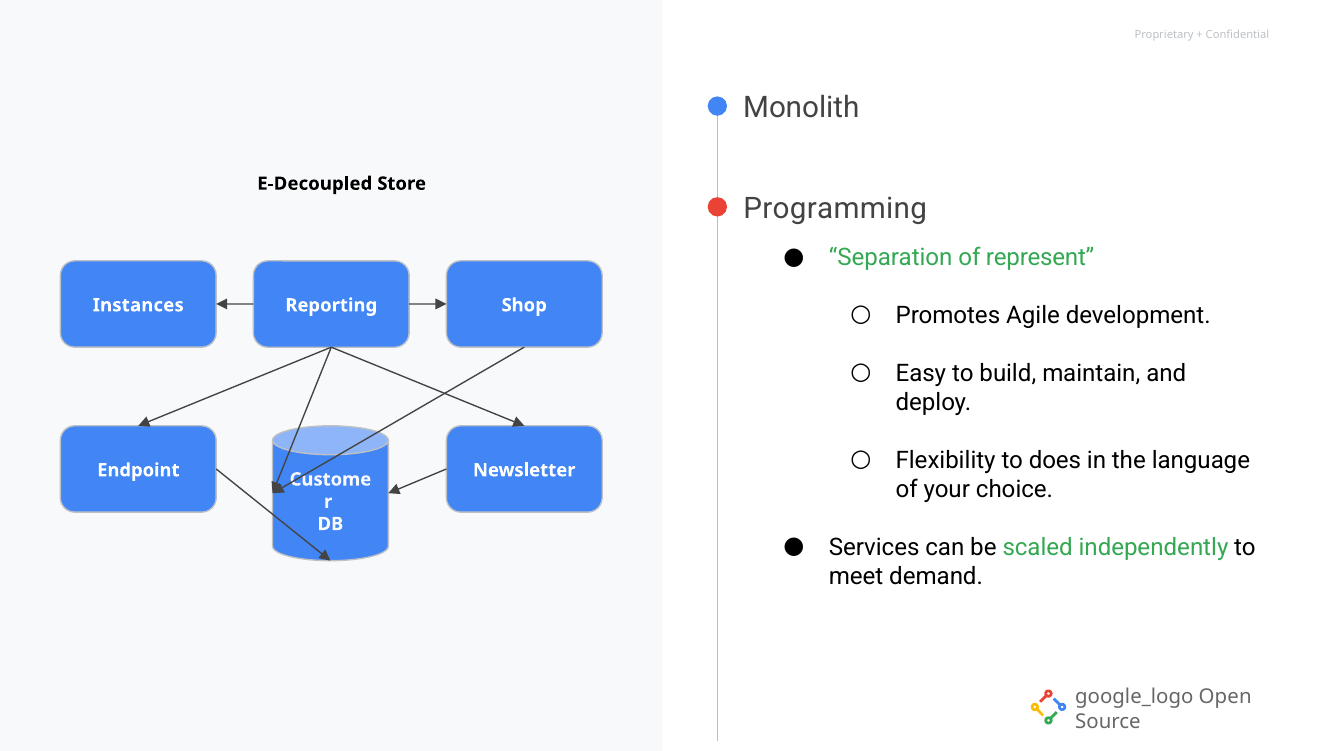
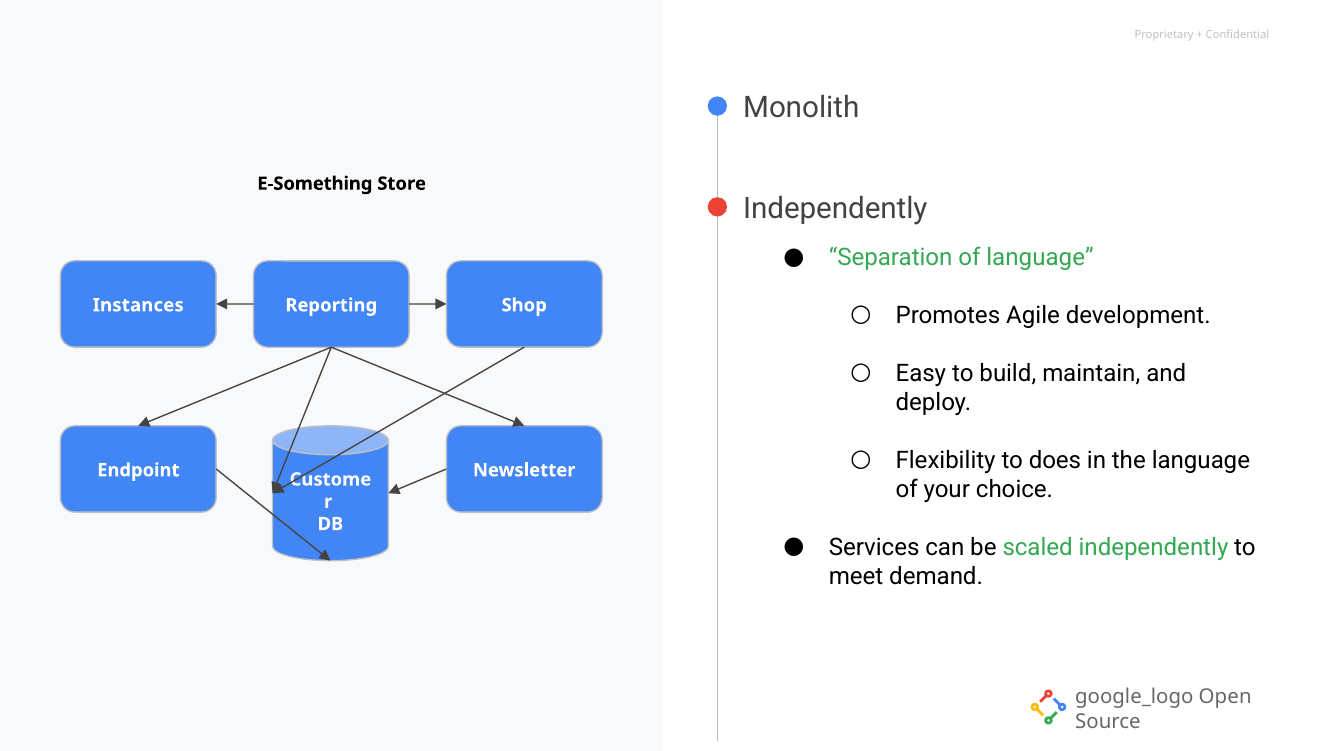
E-Decoupled: E-Decoupled -> E-Something
Programming at (835, 209): Programming -> Independently
of represent: represent -> language
